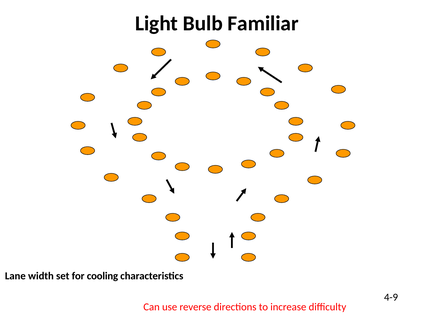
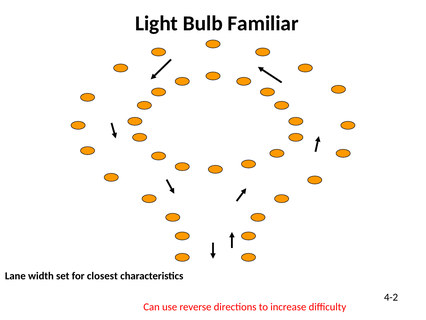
cooling: cooling -> closest
4-9: 4-9 -> 4-2
